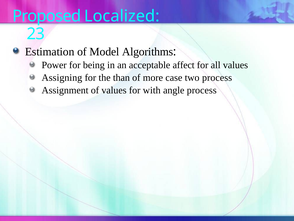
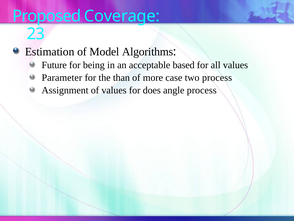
Localized: Localized -> Coverage
Power: Power -> Future
affect: affect -> based
Assigning: Assigning -> Parameter
with: with -> does
